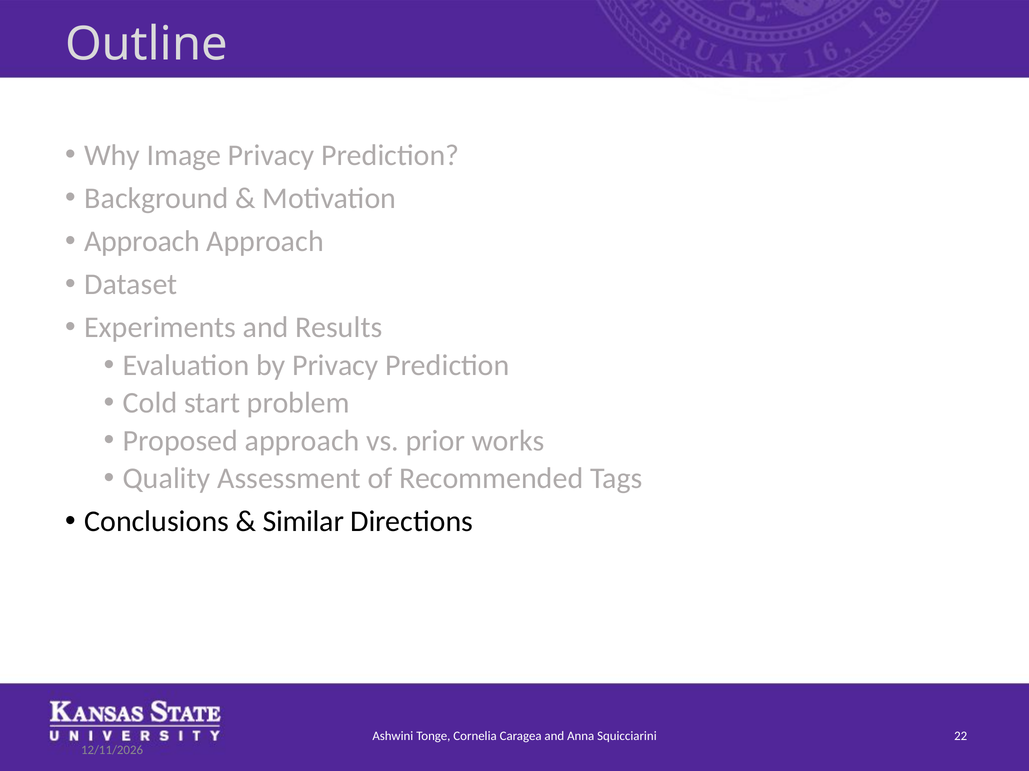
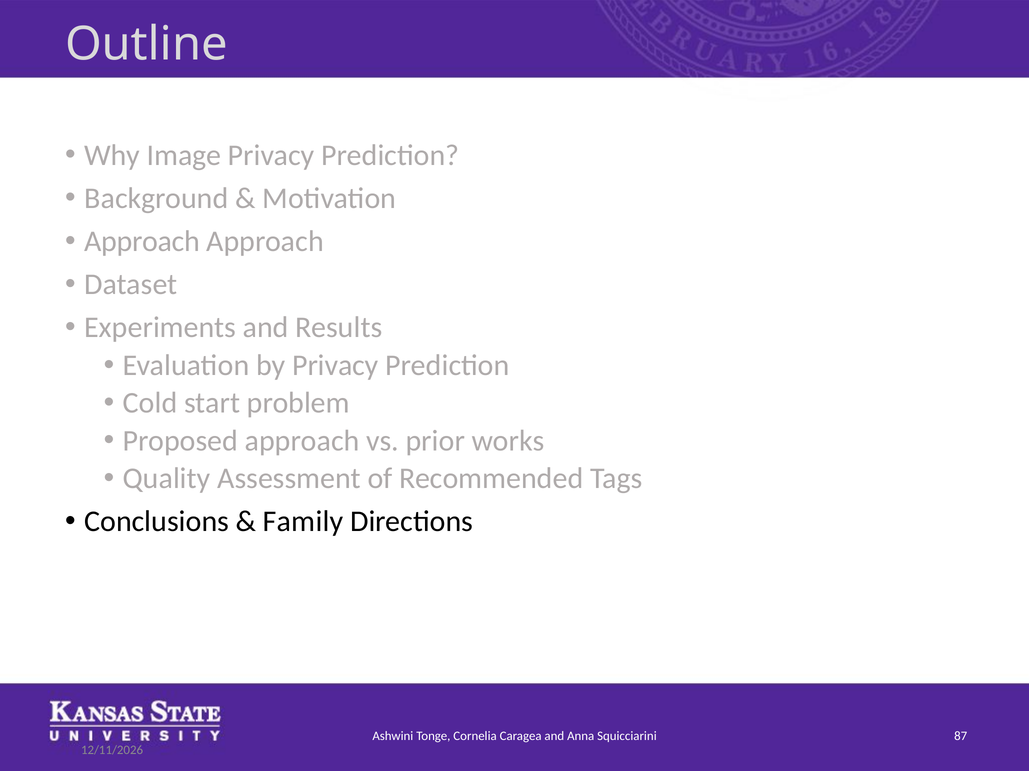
Similar: Similar -> Family
22: 22 -> 87
